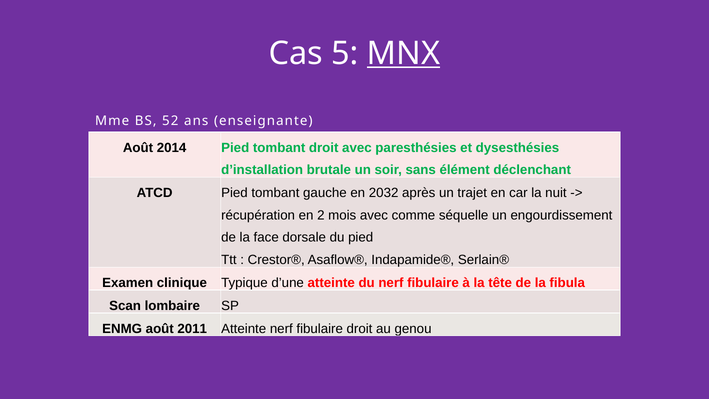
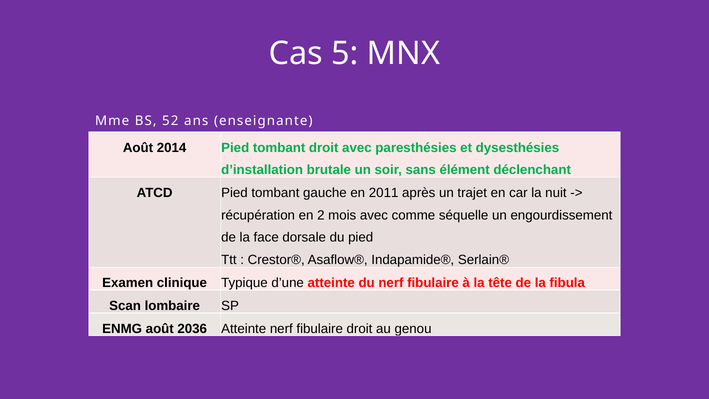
MNX underline: present -> none
2032: 2032 -> 2011
2011: 2011 -> 2036
